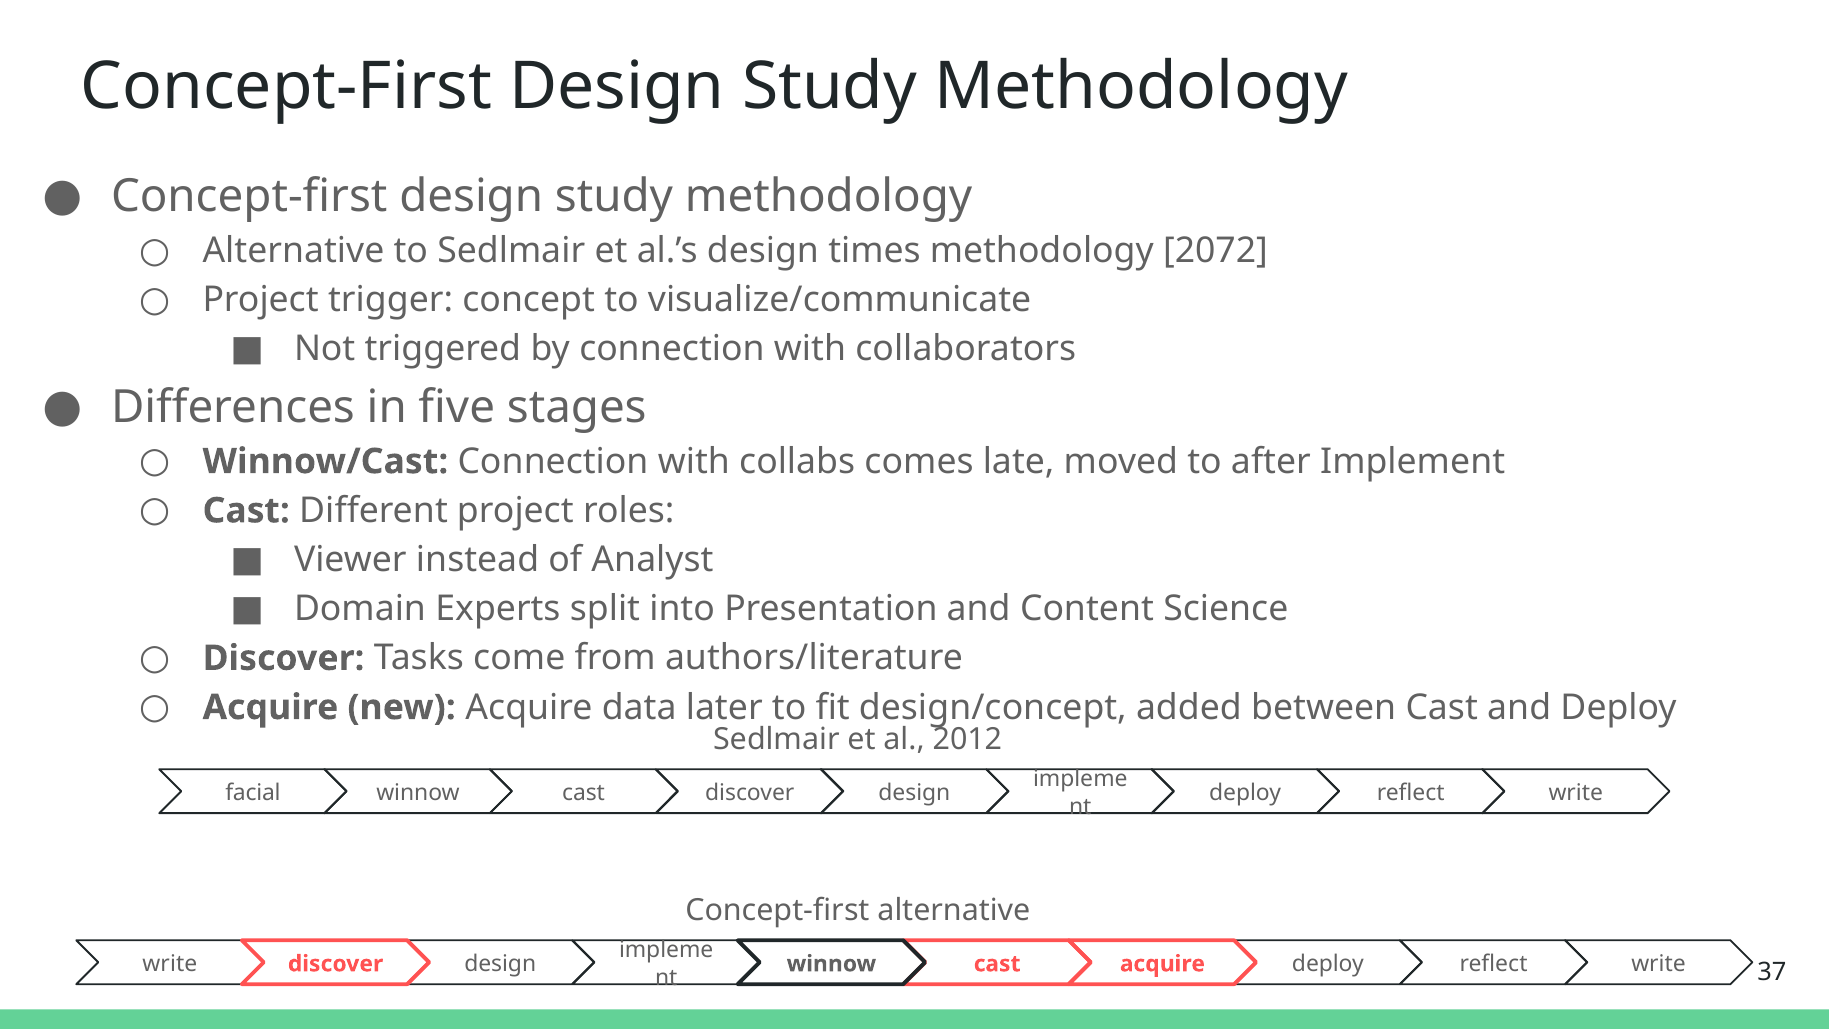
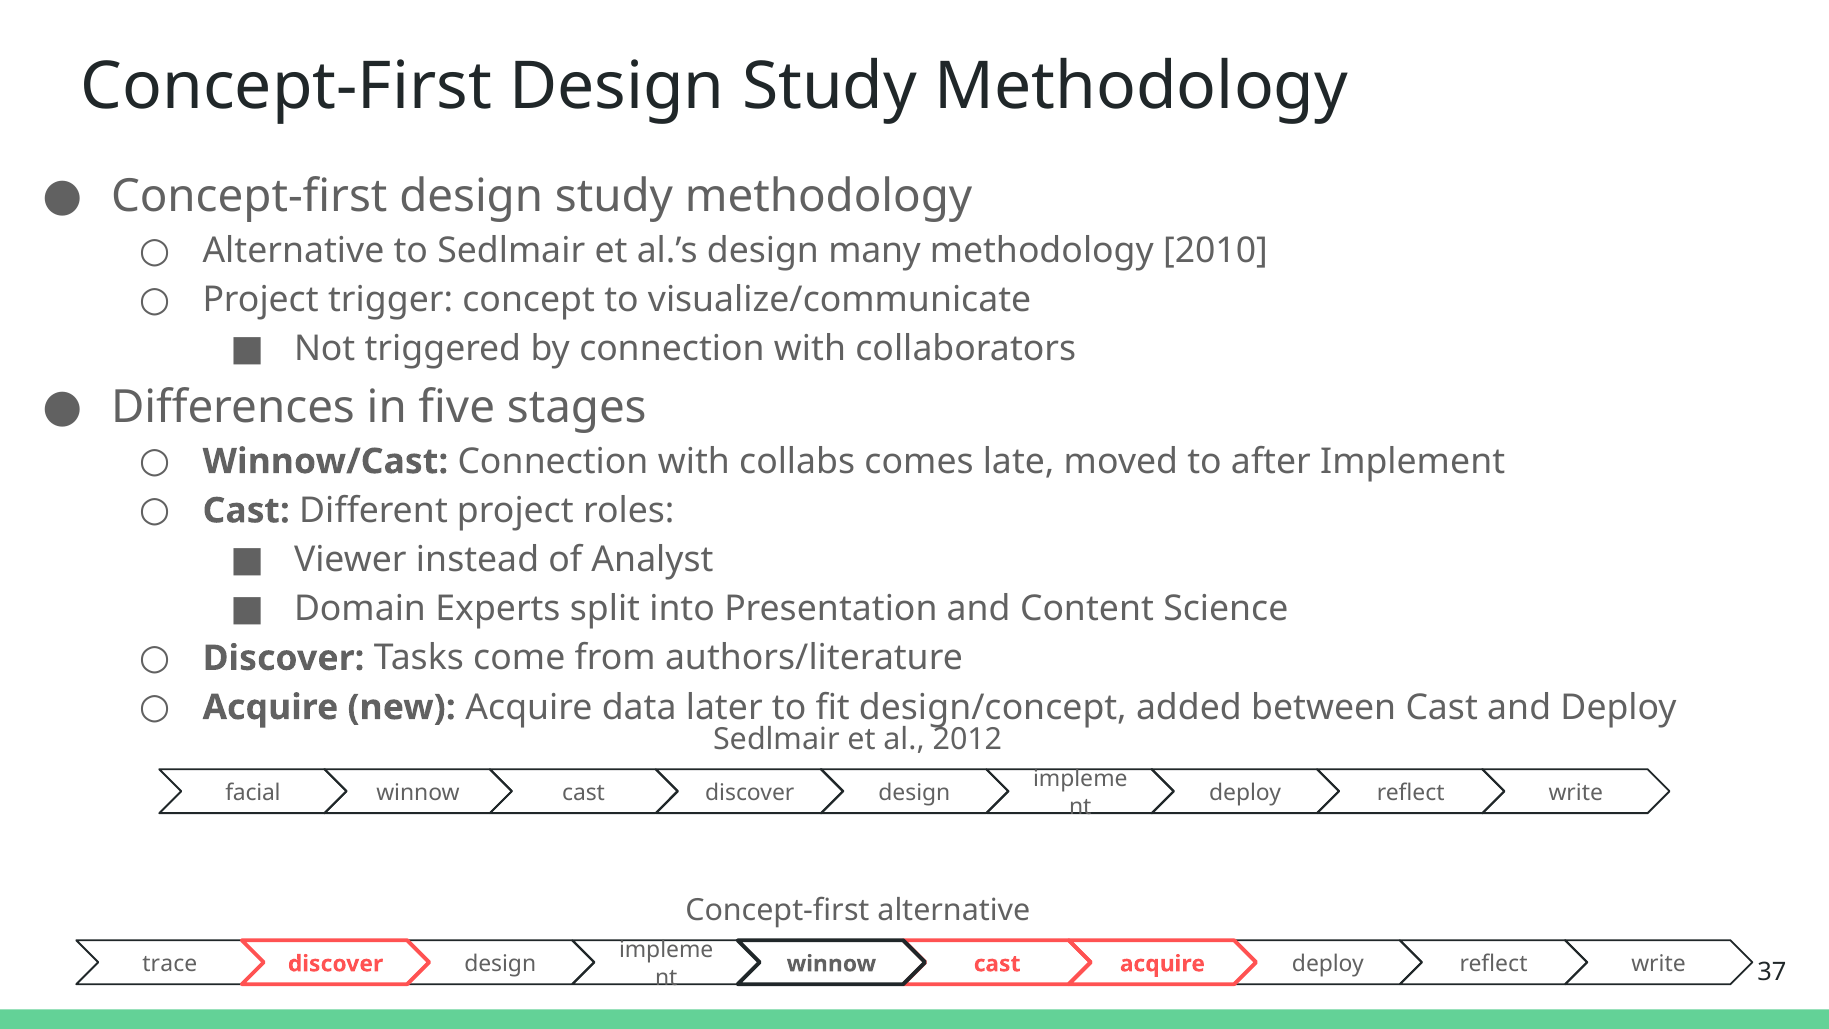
times: times -> many
2072: 2072 -> 2010
write at (170, 964): write -> trace
